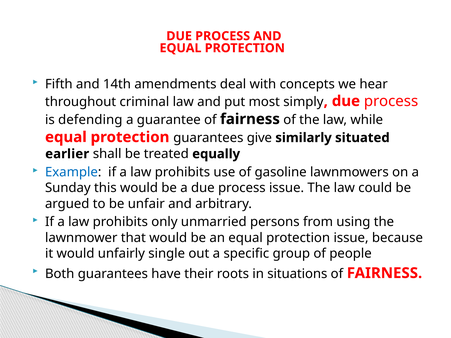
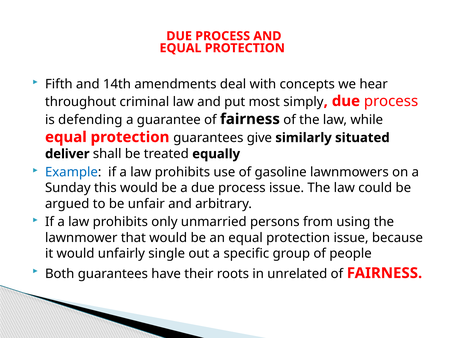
earlier: earlier -> deliver
situations: situations -> unrelated
